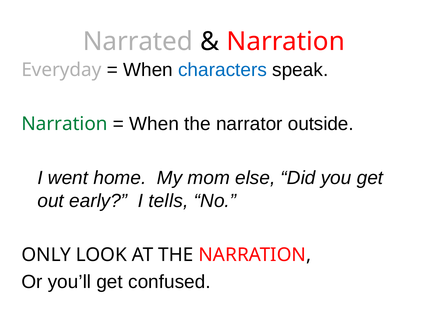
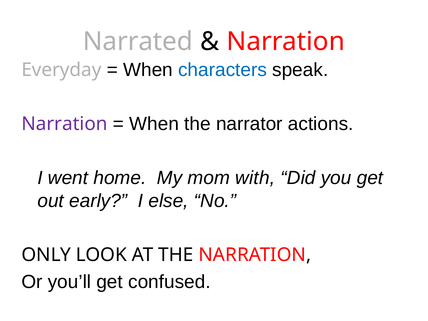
Narration at (65, 124) colour: green -> purple
outside: outside -> actions
else: else -> with
tells: tells -> else
